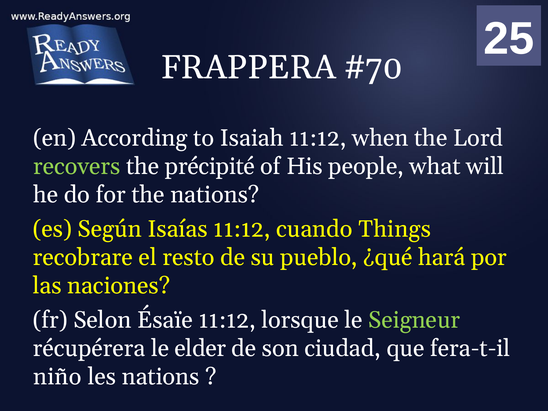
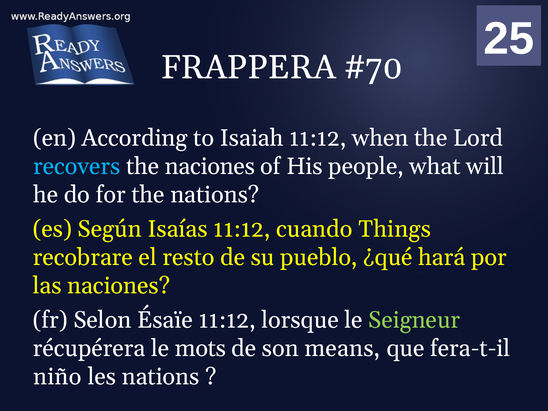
recovers colour: light green -> light blue
the précipité: précipité -> naciones
elder: elder -> mots
ciudad: ciudad -> means
